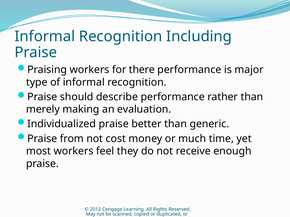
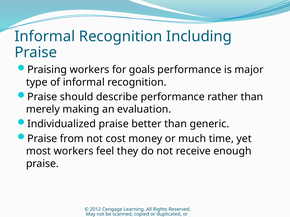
there: there -> goals
